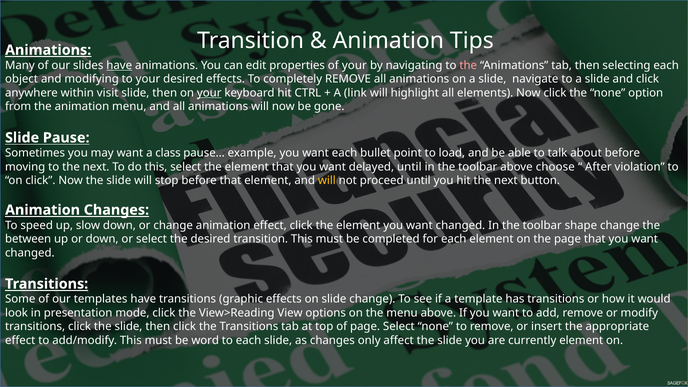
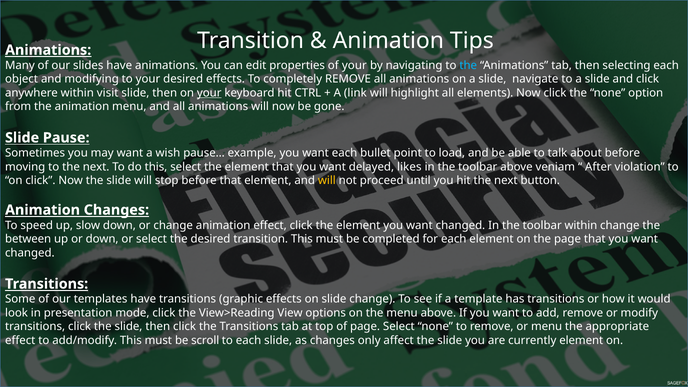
have at (119, 65) underline: present -> none
the at (468, 65) colour: pink -> light blue
class: class -> wish
delayed until: until -> likes
choose: choose -> veniam
toolbar shape: shape -> within
or insert: insert -> menu
word: word -> scroll
